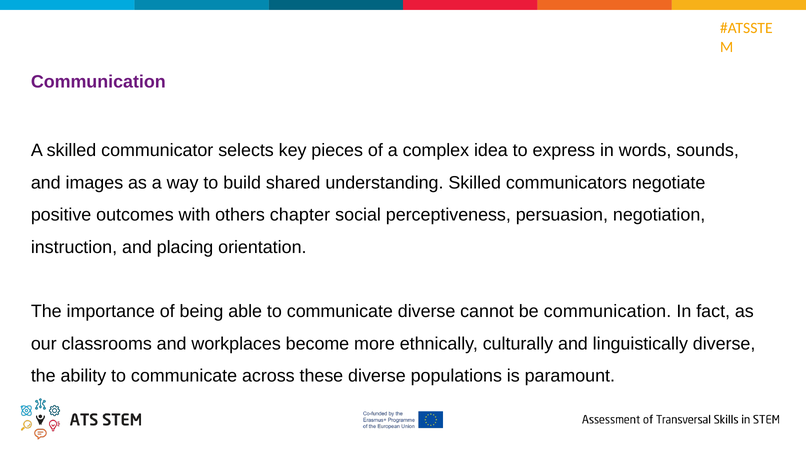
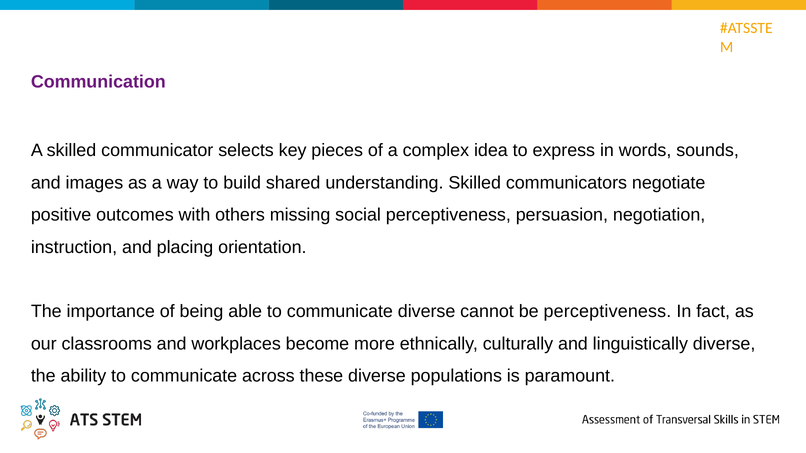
chapter: chapter -> missing
be communication: communication -> perceptiveness
